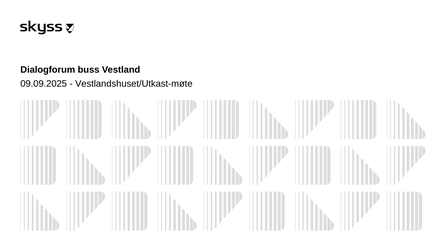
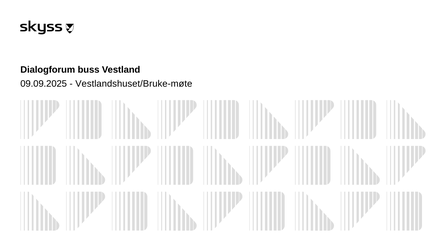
Vestlandshuset/Utkast-møte: Vestlandshuset/Utkast-møte -> Vestlandshuset/Bruke-møte
